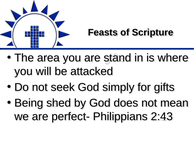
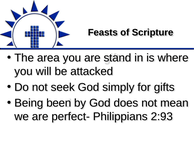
shed: shed -> been
2:43: 2:43 -> 2:93
